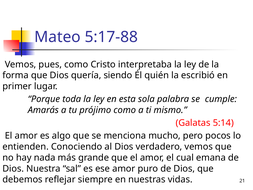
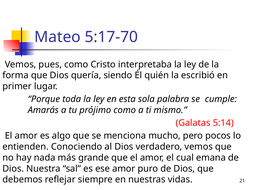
5:17-88: 5:17-88 -> 5:17-70
